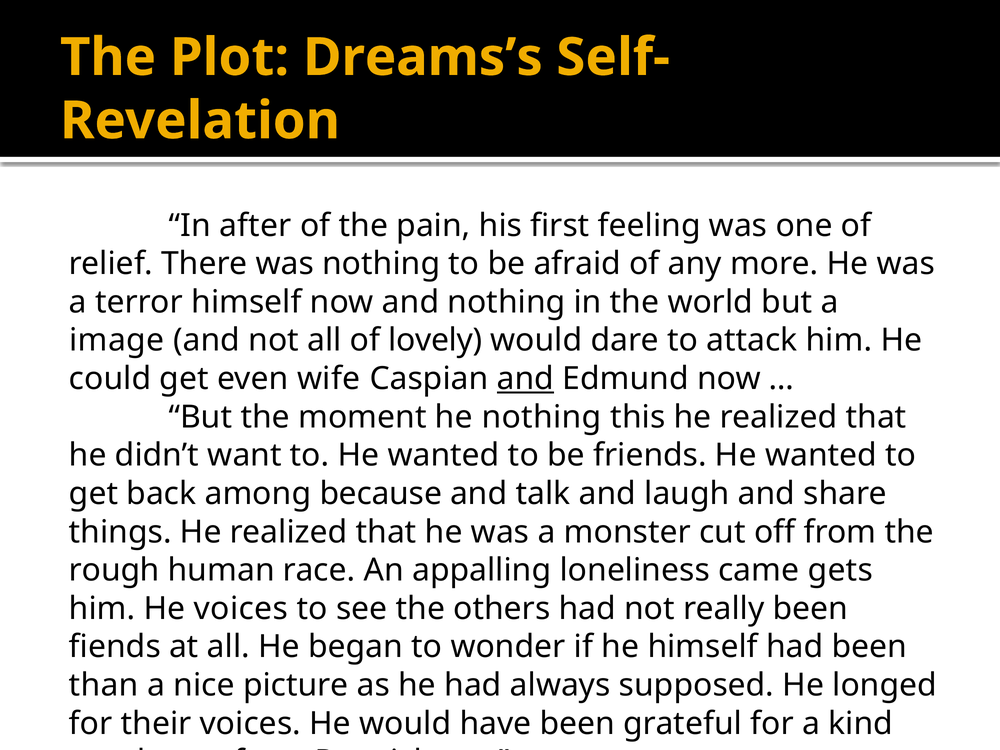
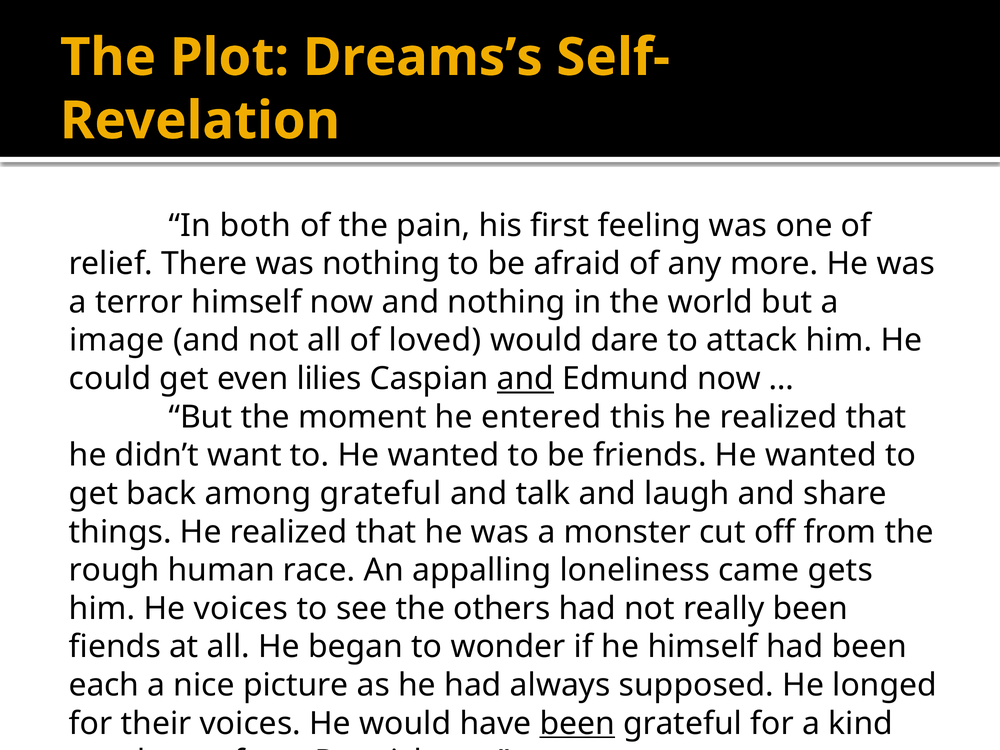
after: after -> both
lovely: lovely -> loved
wife: wife -> lilies
he nothing: nothing -> entered
among because: because -> grateful
than: than -> each
been at (577, 724) underline: none -> present
